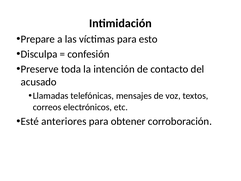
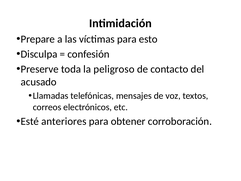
intención: intención -> peligroso
